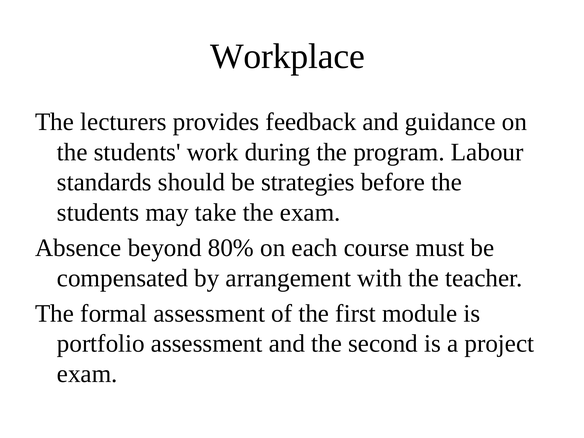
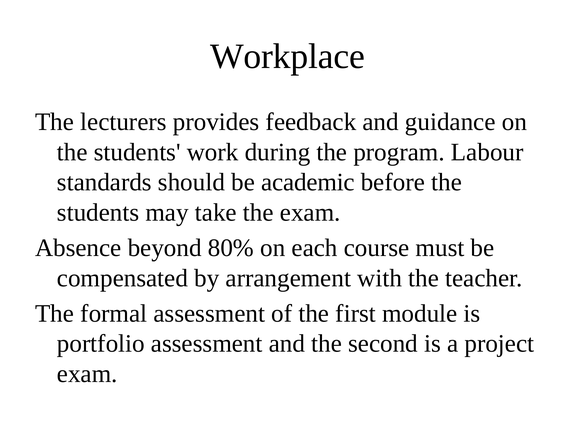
strategies: strategies -> academic
